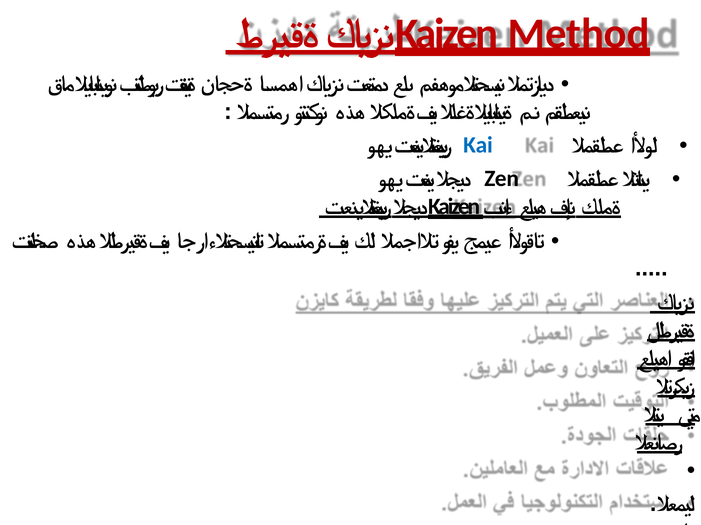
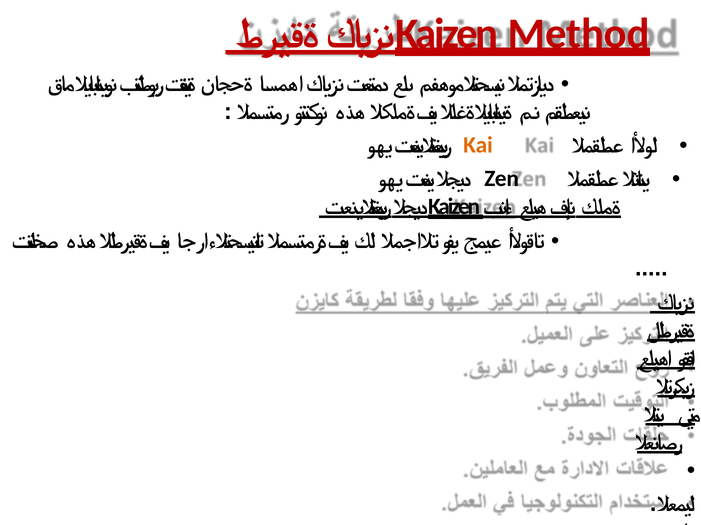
Kai colour: blue -> orange
